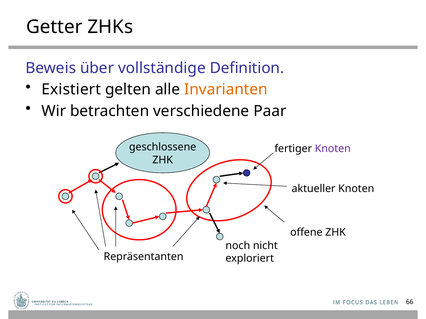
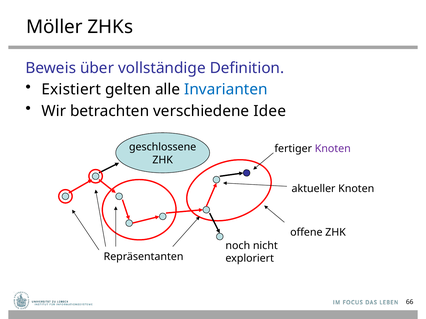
Getter: Getter -> Möller
Invarianten colour: orange -> blue
Paar: Paar -> Idee
